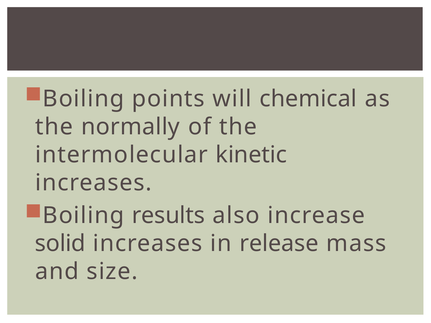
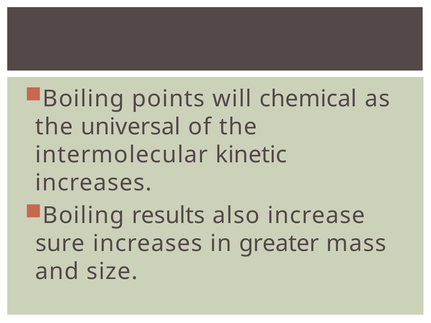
normally: normally -> universal
solid: solid -> sure
release: release -> greater
